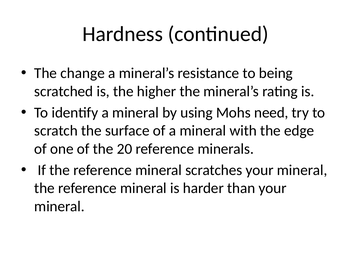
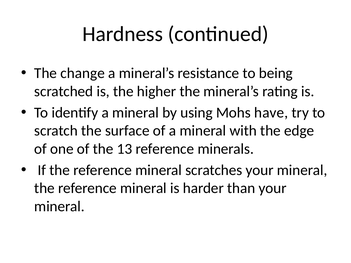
need: need -> have
20: 20 -> 13
